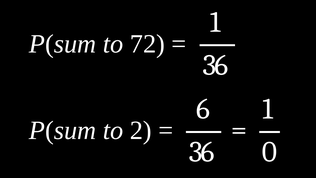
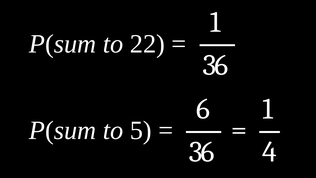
72: 72 -> 22
2: 2 -> 5
0: 0 -> 4
